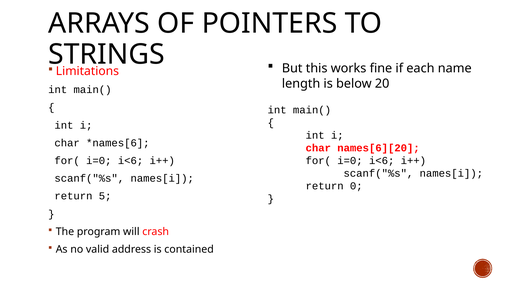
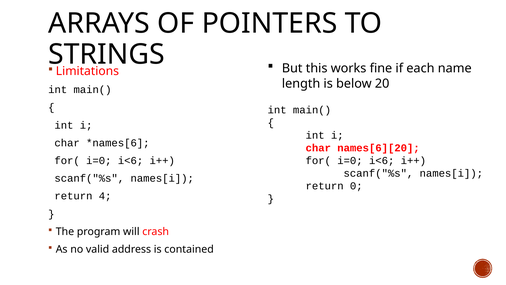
5: 5 -> 4
